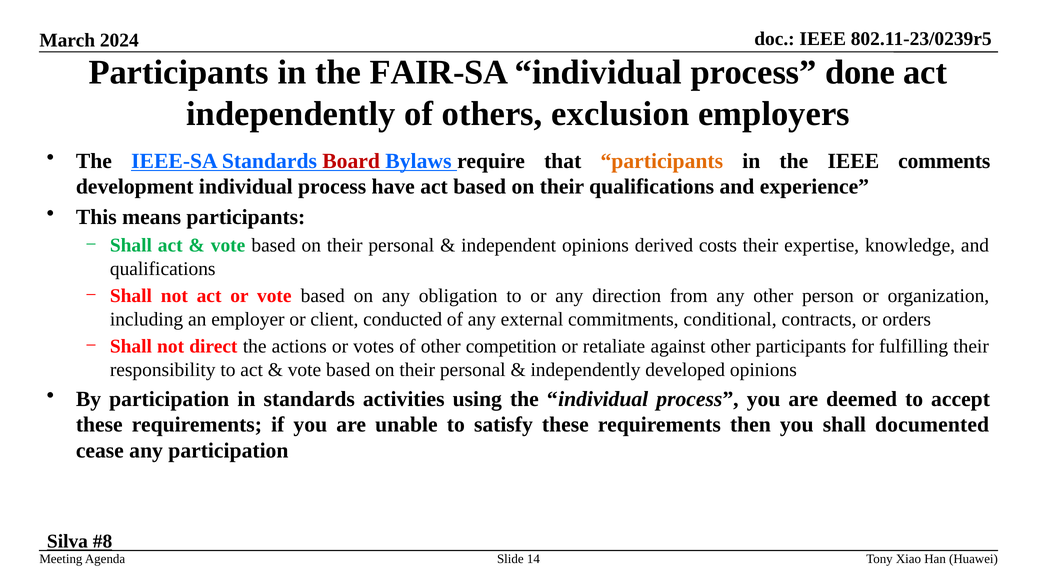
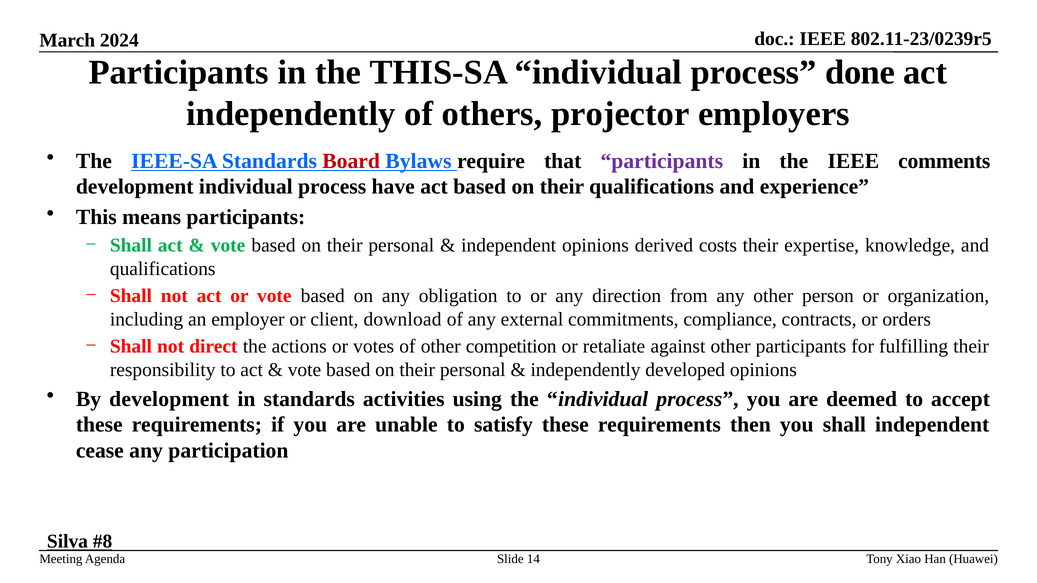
FAIR-SA: FAIR-SA -> THIS-SA
exclusion: exclusion -> projector
participants at (662, 161) colour: orange -> purple
conducted: conducted -> download
conditional: conditional -> compliance
By participation: participation -> development
shall documented: documented -> independent
